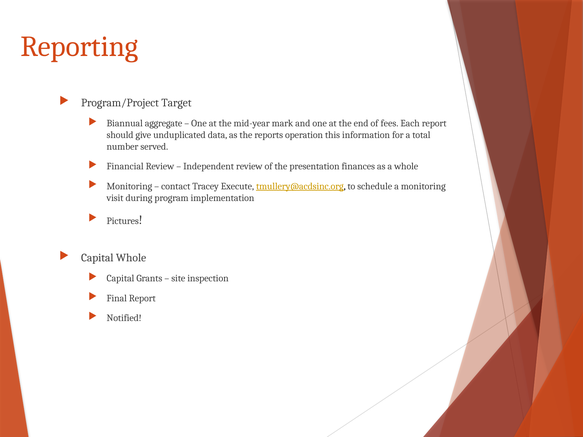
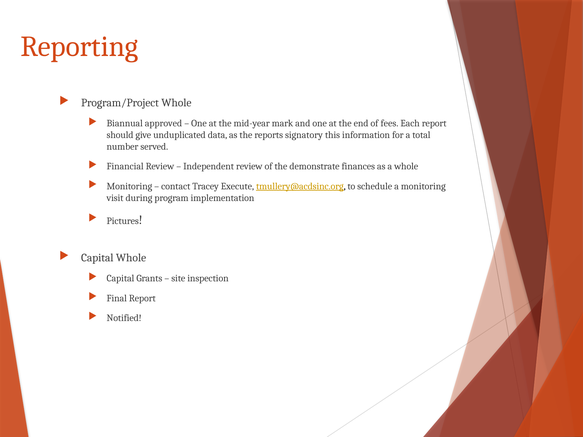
Program/Project Target: Target -> Whole
aggregate: aggregate -> approved
operation: operation -> signatory
presentation: presentation -> demonstrate
